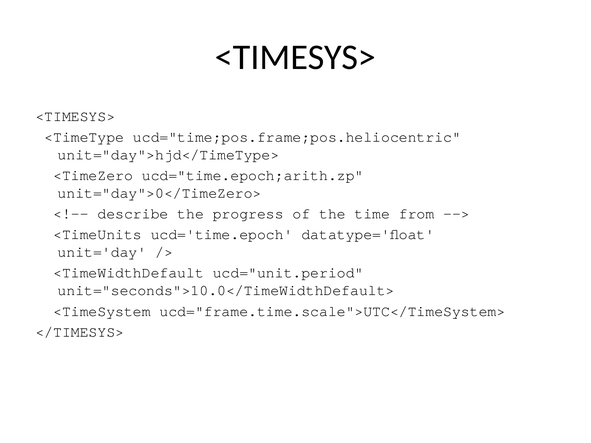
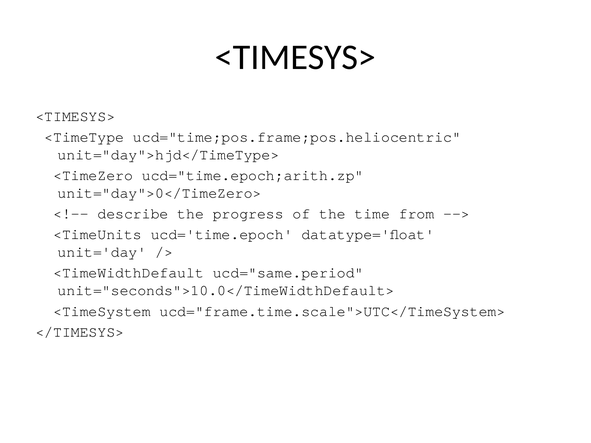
ucd="unit.period: ucd="unit.period -> ucd="same.period
